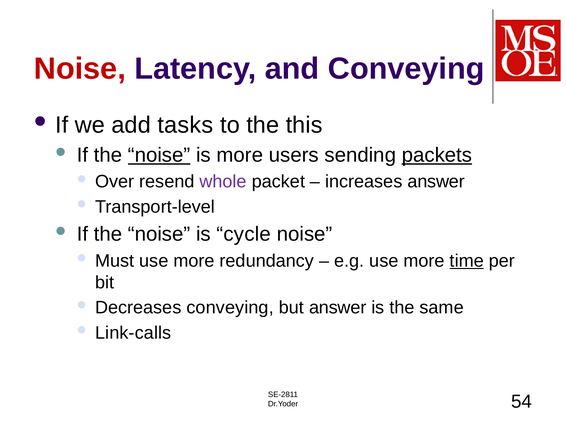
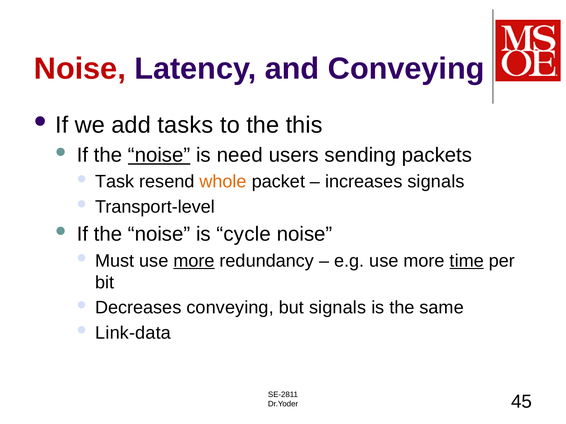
is more: more -> need
packets underline: present -> none
Over: Over -> Task
whole colour: purple -> orange
increases answer: answer -> signals
more at (194, 261) underline: none -> present
but answer: answer -> signals
Link-calls: Link-calls -> Link-data
54: 54 -> 45
